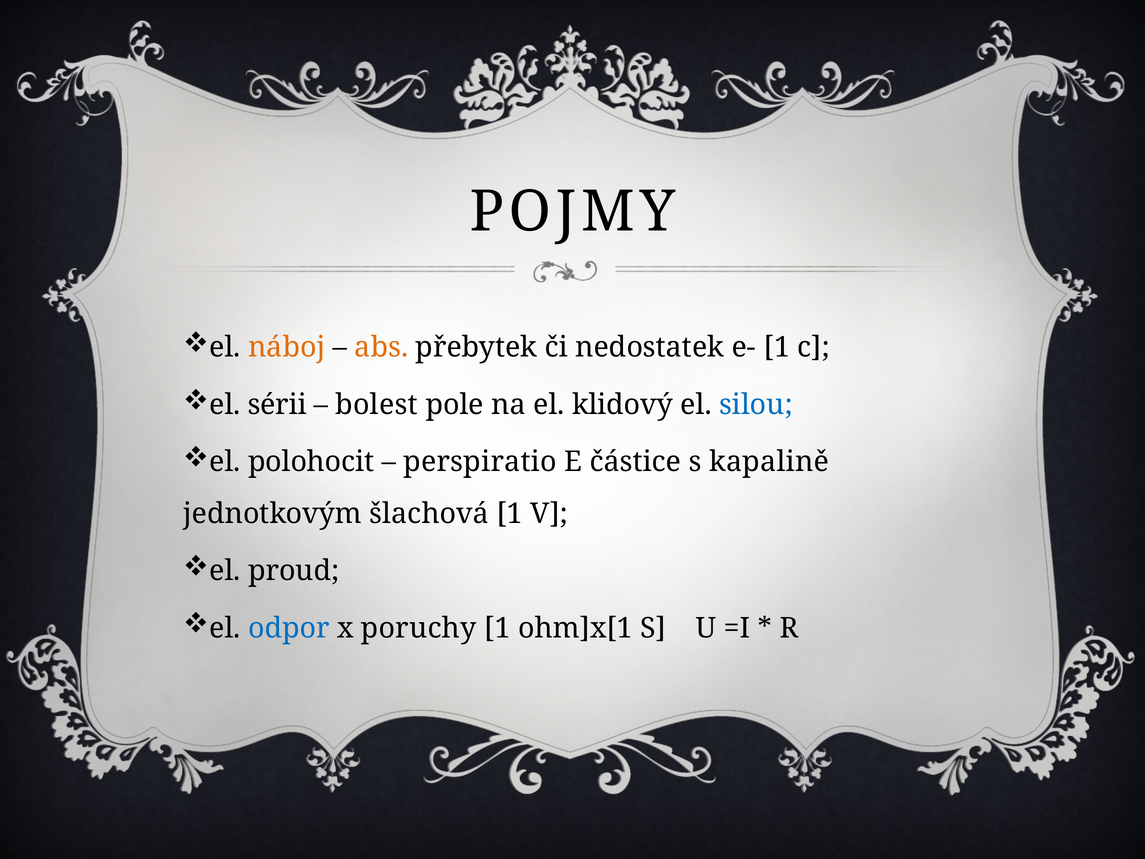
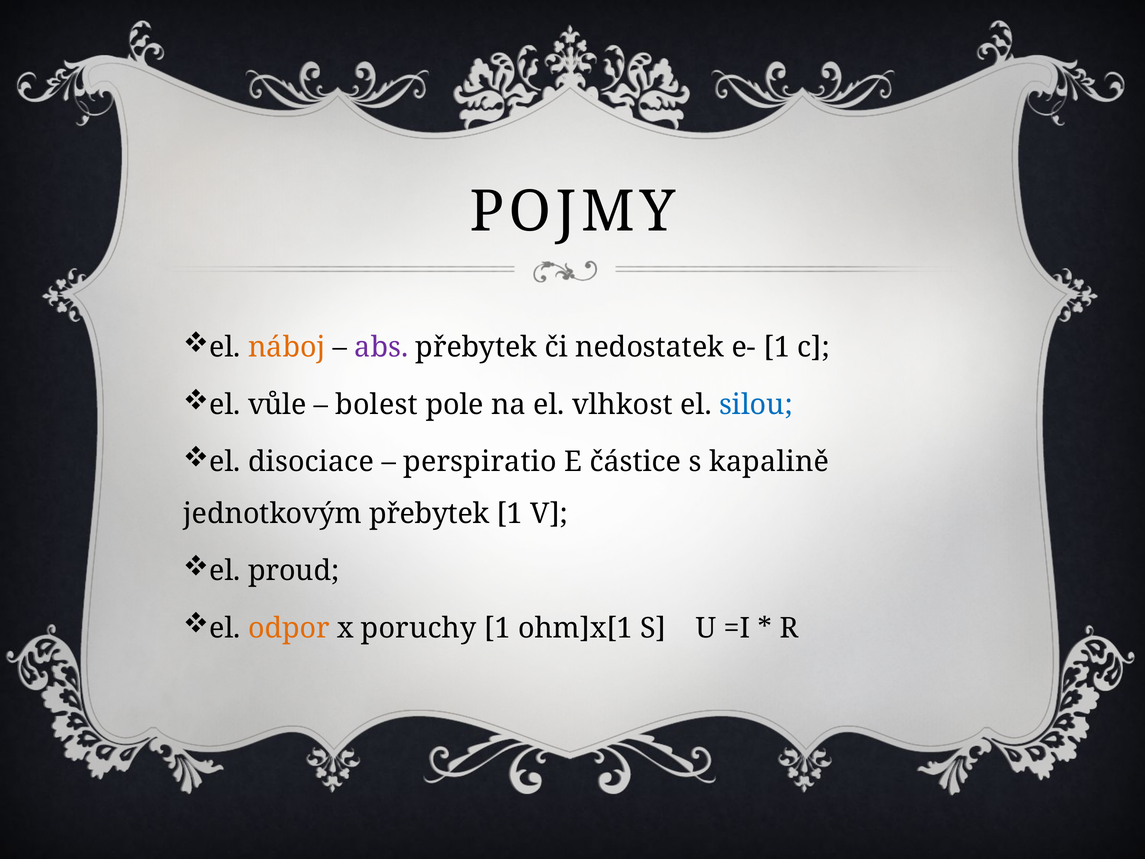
abs colour: orange -> purple
sérii: sérii -> vůle
klidový: klidový -> vlhkost
polohocit: polohocit -> disociace
jednotkovým šlachová: šlachová -> přebytek
odpor colour: blue -> orange
